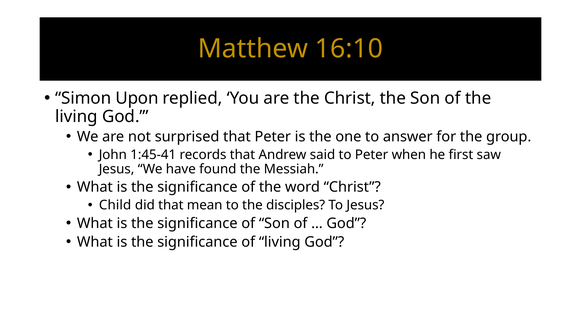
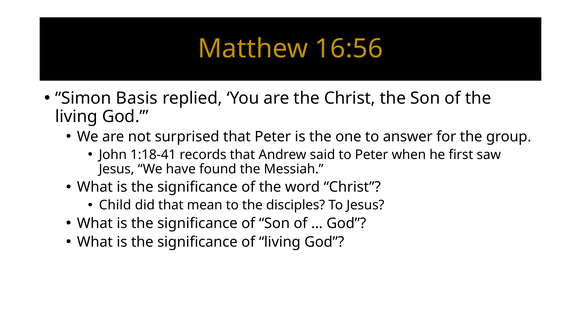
16:10: 16:10 -> 16:56
Upon: Upon -> Basis
1:45-41: 1:45-41 -> 1:18-41
